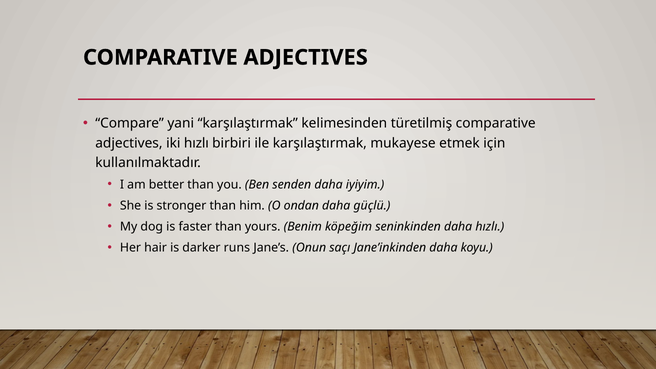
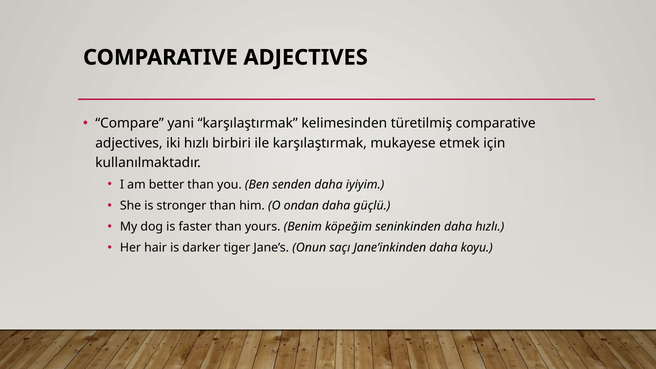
runs: runs -> tiger
